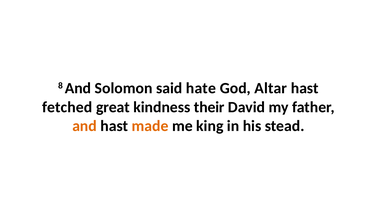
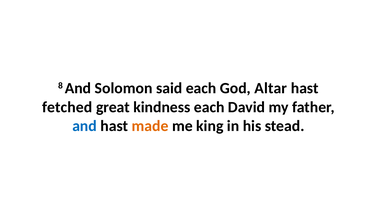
said hate: hate -> each
kindness their: their -> each
and at (85, 126) colour: orange -> blue
